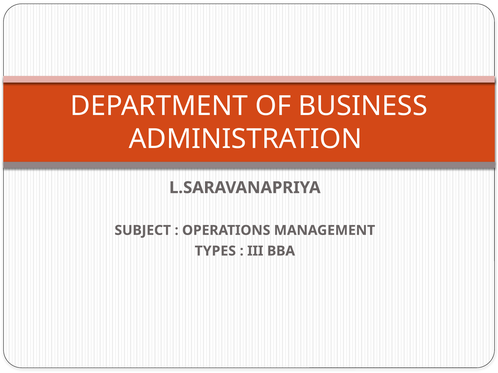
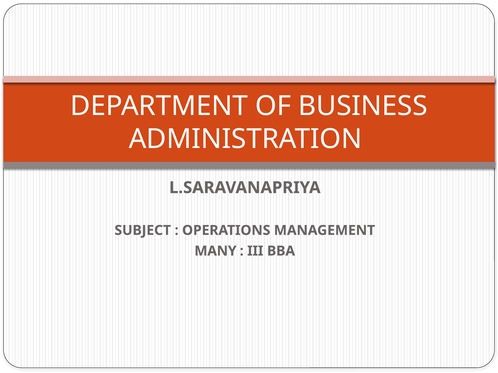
TYPES: TYPES -> MANY
